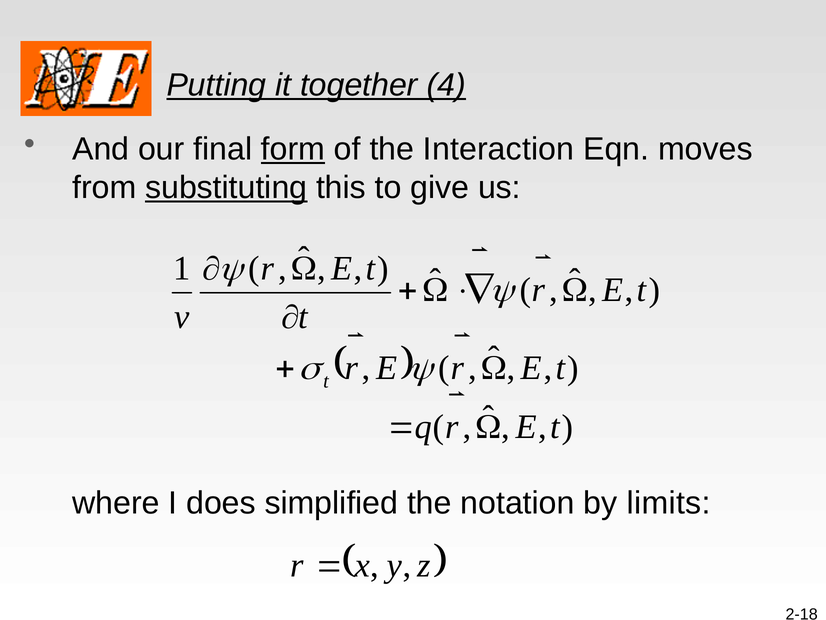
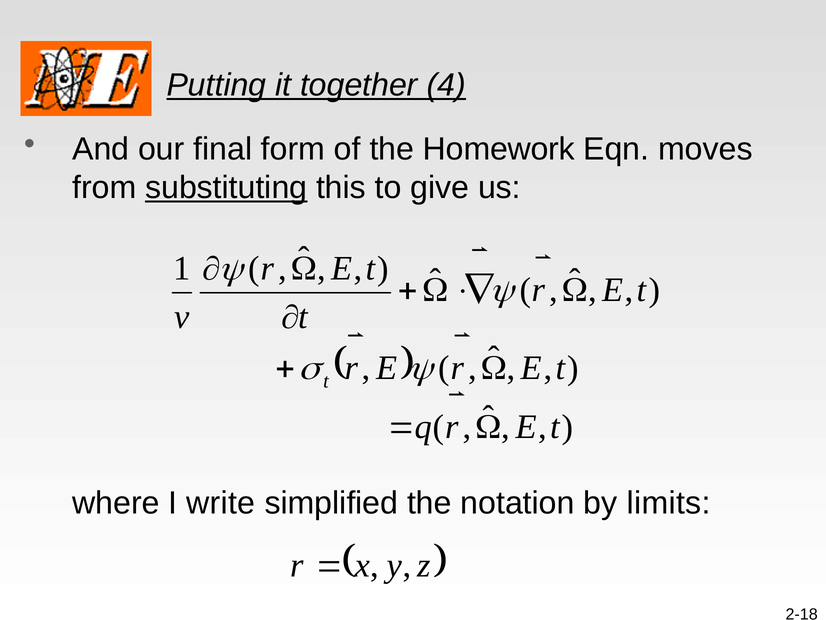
form underline: present -> none
Interaction: Interaction -> Homework
does: does -> write
